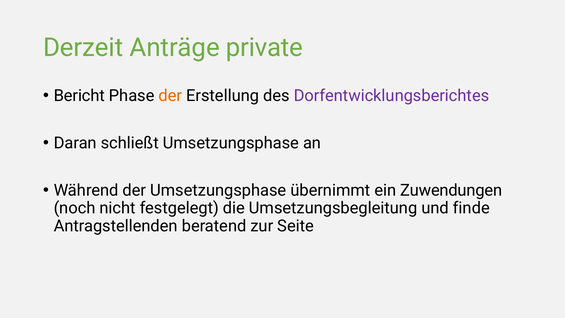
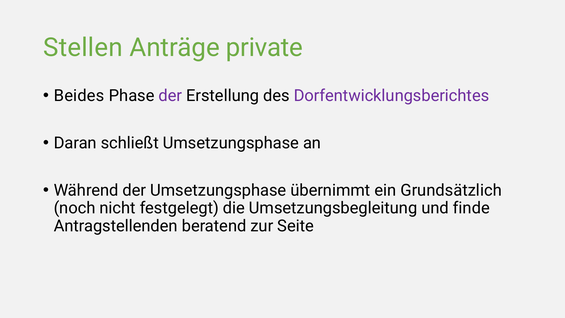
Derzeit: Derzeit -> Stellen
Bericht: Bericht -> Beides
der at (170, 96) colour: orange -> purple
Zuwendungen: Zuwendungen -> Grundsätzlich
